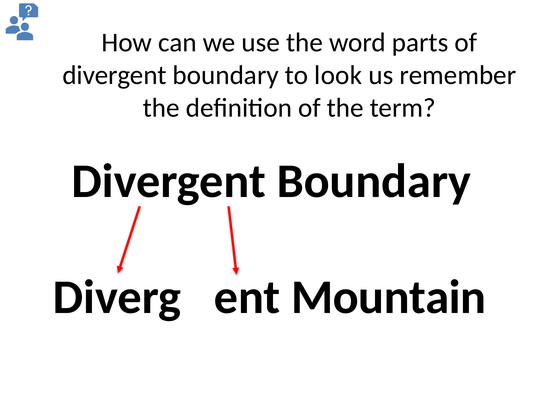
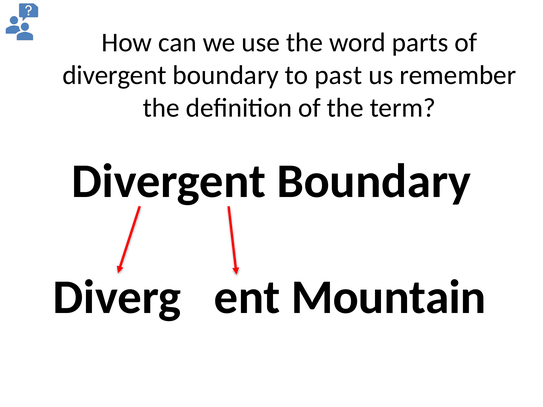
look: look -> past
